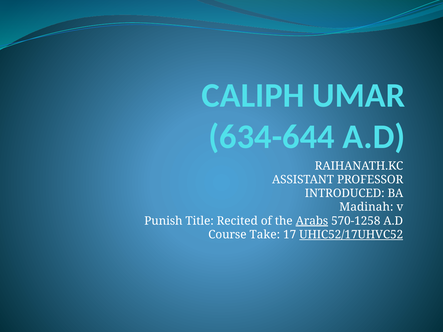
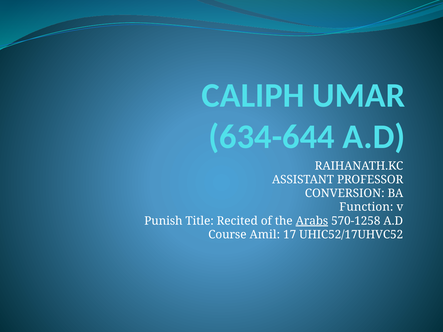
INTRODUCED: INTRODUCED -> CONVERSION
Madinah: Madinah -> Function
Take: Take -> Amil
UHIC52/17UHVC52 underline: present -> none
